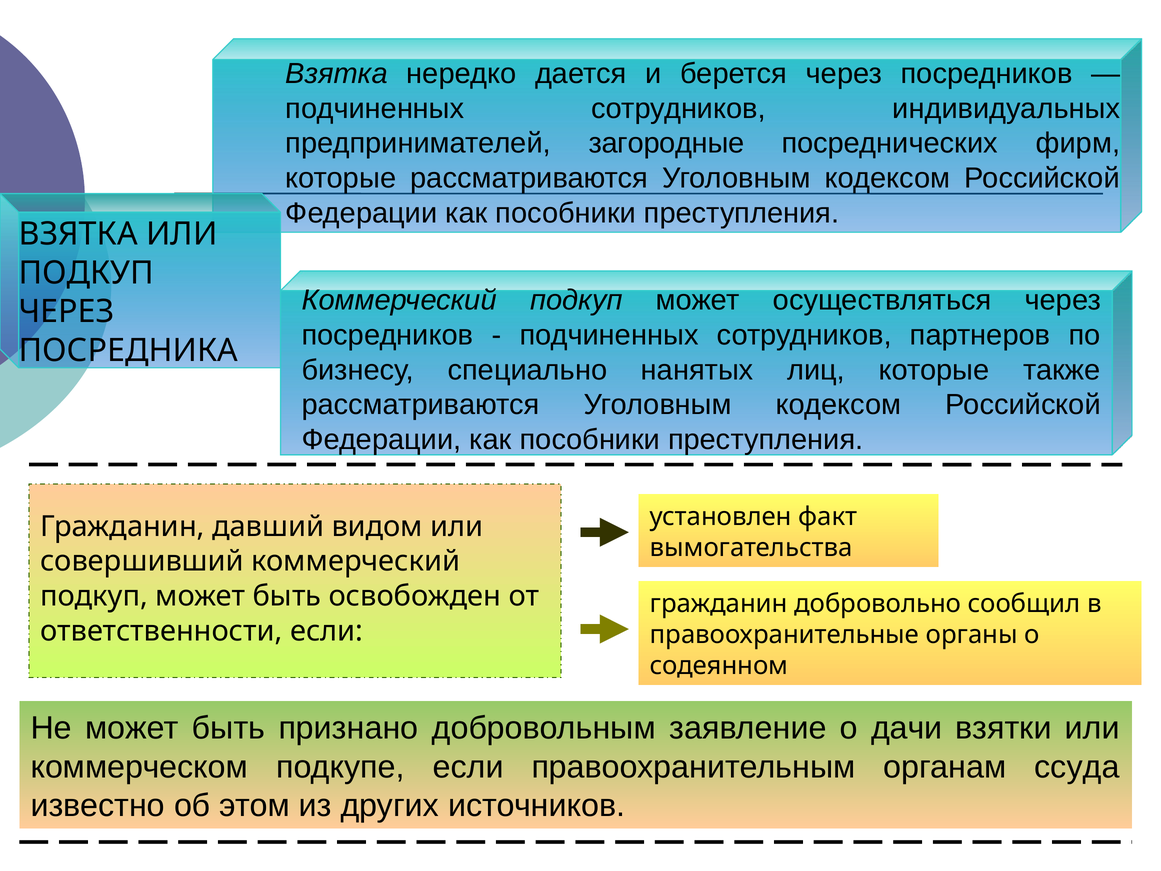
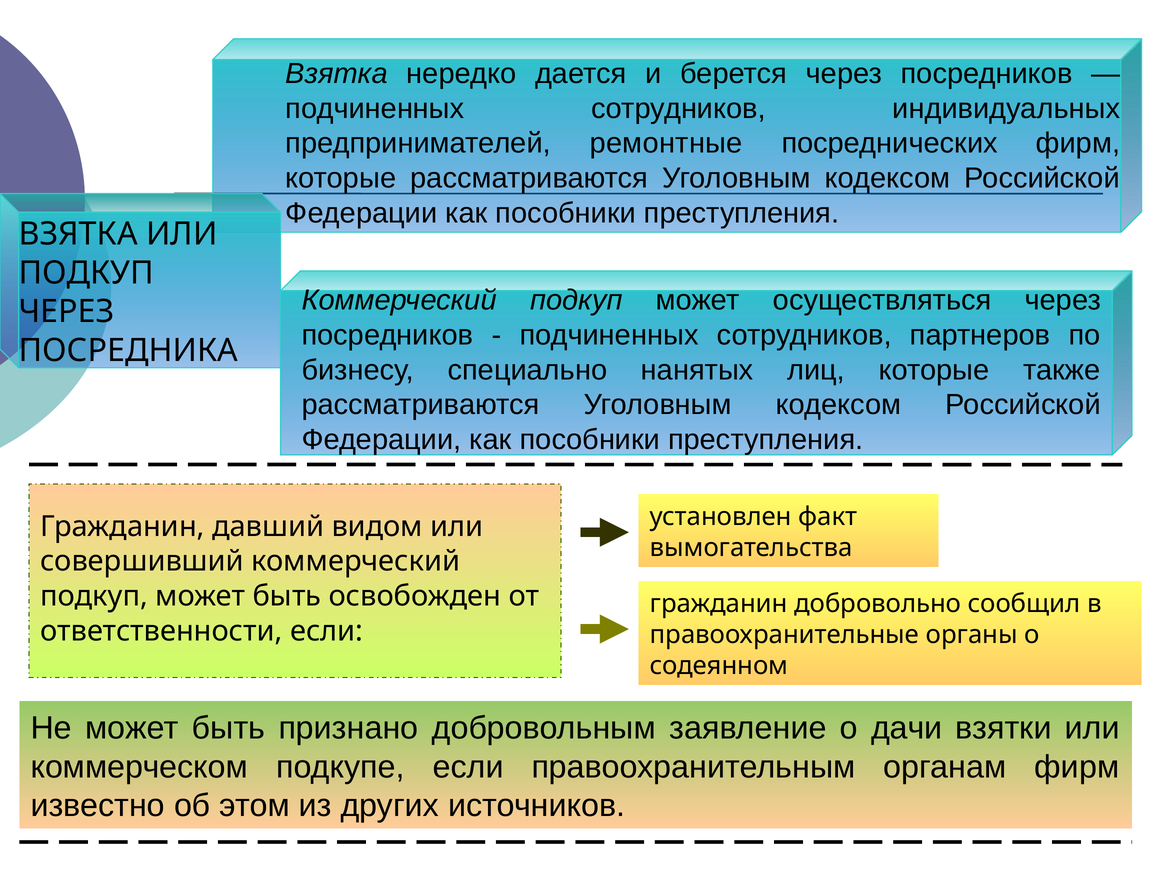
загородные: загородные -> ремонтные
органам ссуда: ссуда -> фирм
